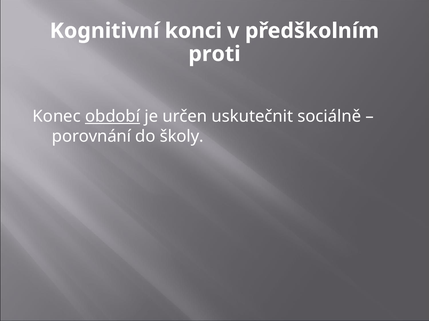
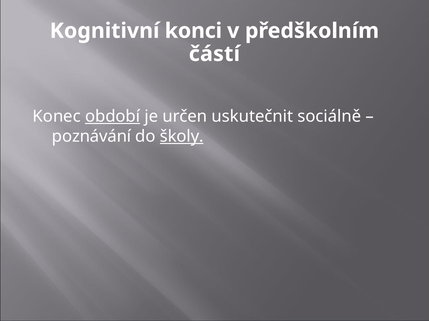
proti: proti -> částí
porovnání: porovnání -> poznávání
školy underline: none -> present
